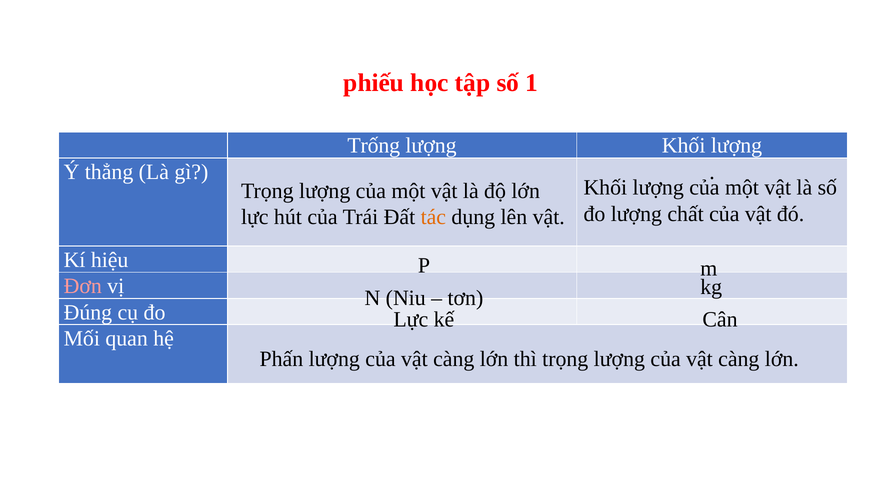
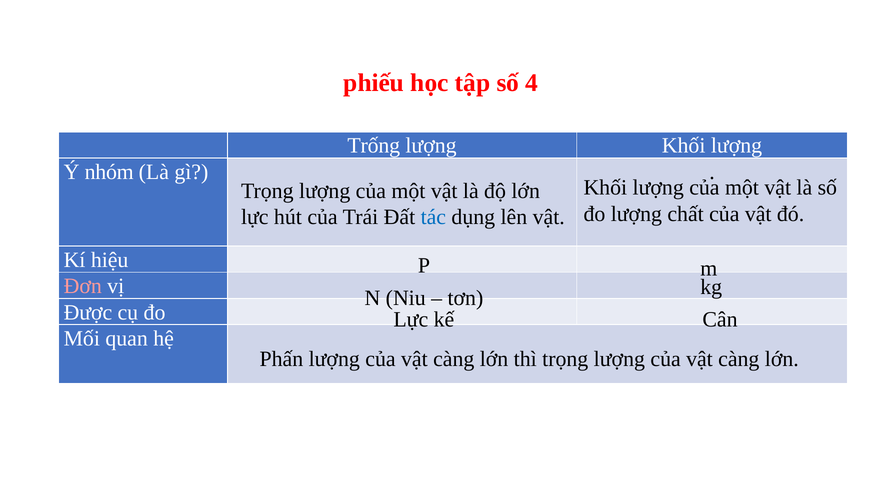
1: 1 -> 4
thẳng: thẳng -> nhóm
tác colour: orange -> blue
Đúng: Đúng -> Được
